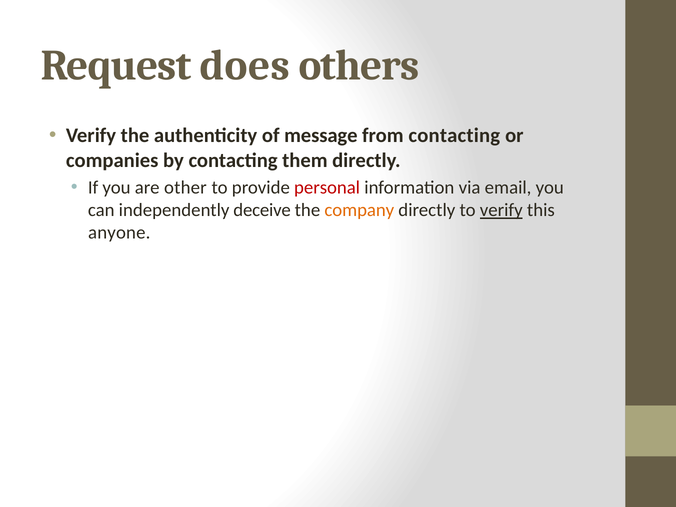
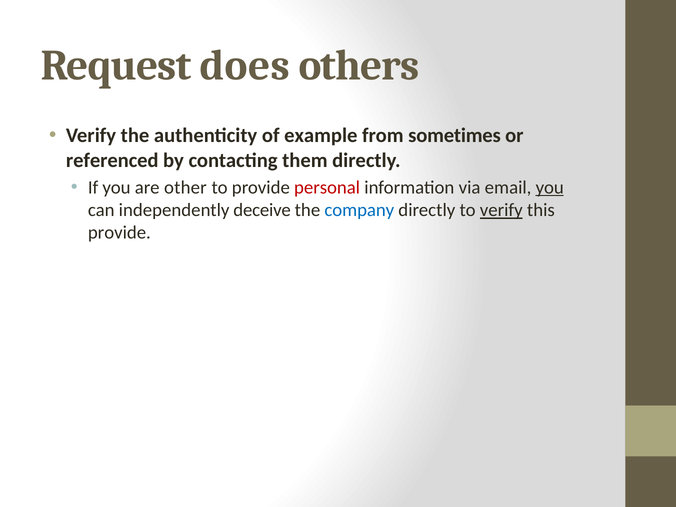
message: message -> example
from contacting: contacting -> sometimes
companies: companies -> referenced
you at (550, 188) underline: none -> present
company colour: orange -> blue
anyone at (119, 233): anyone -> provide
